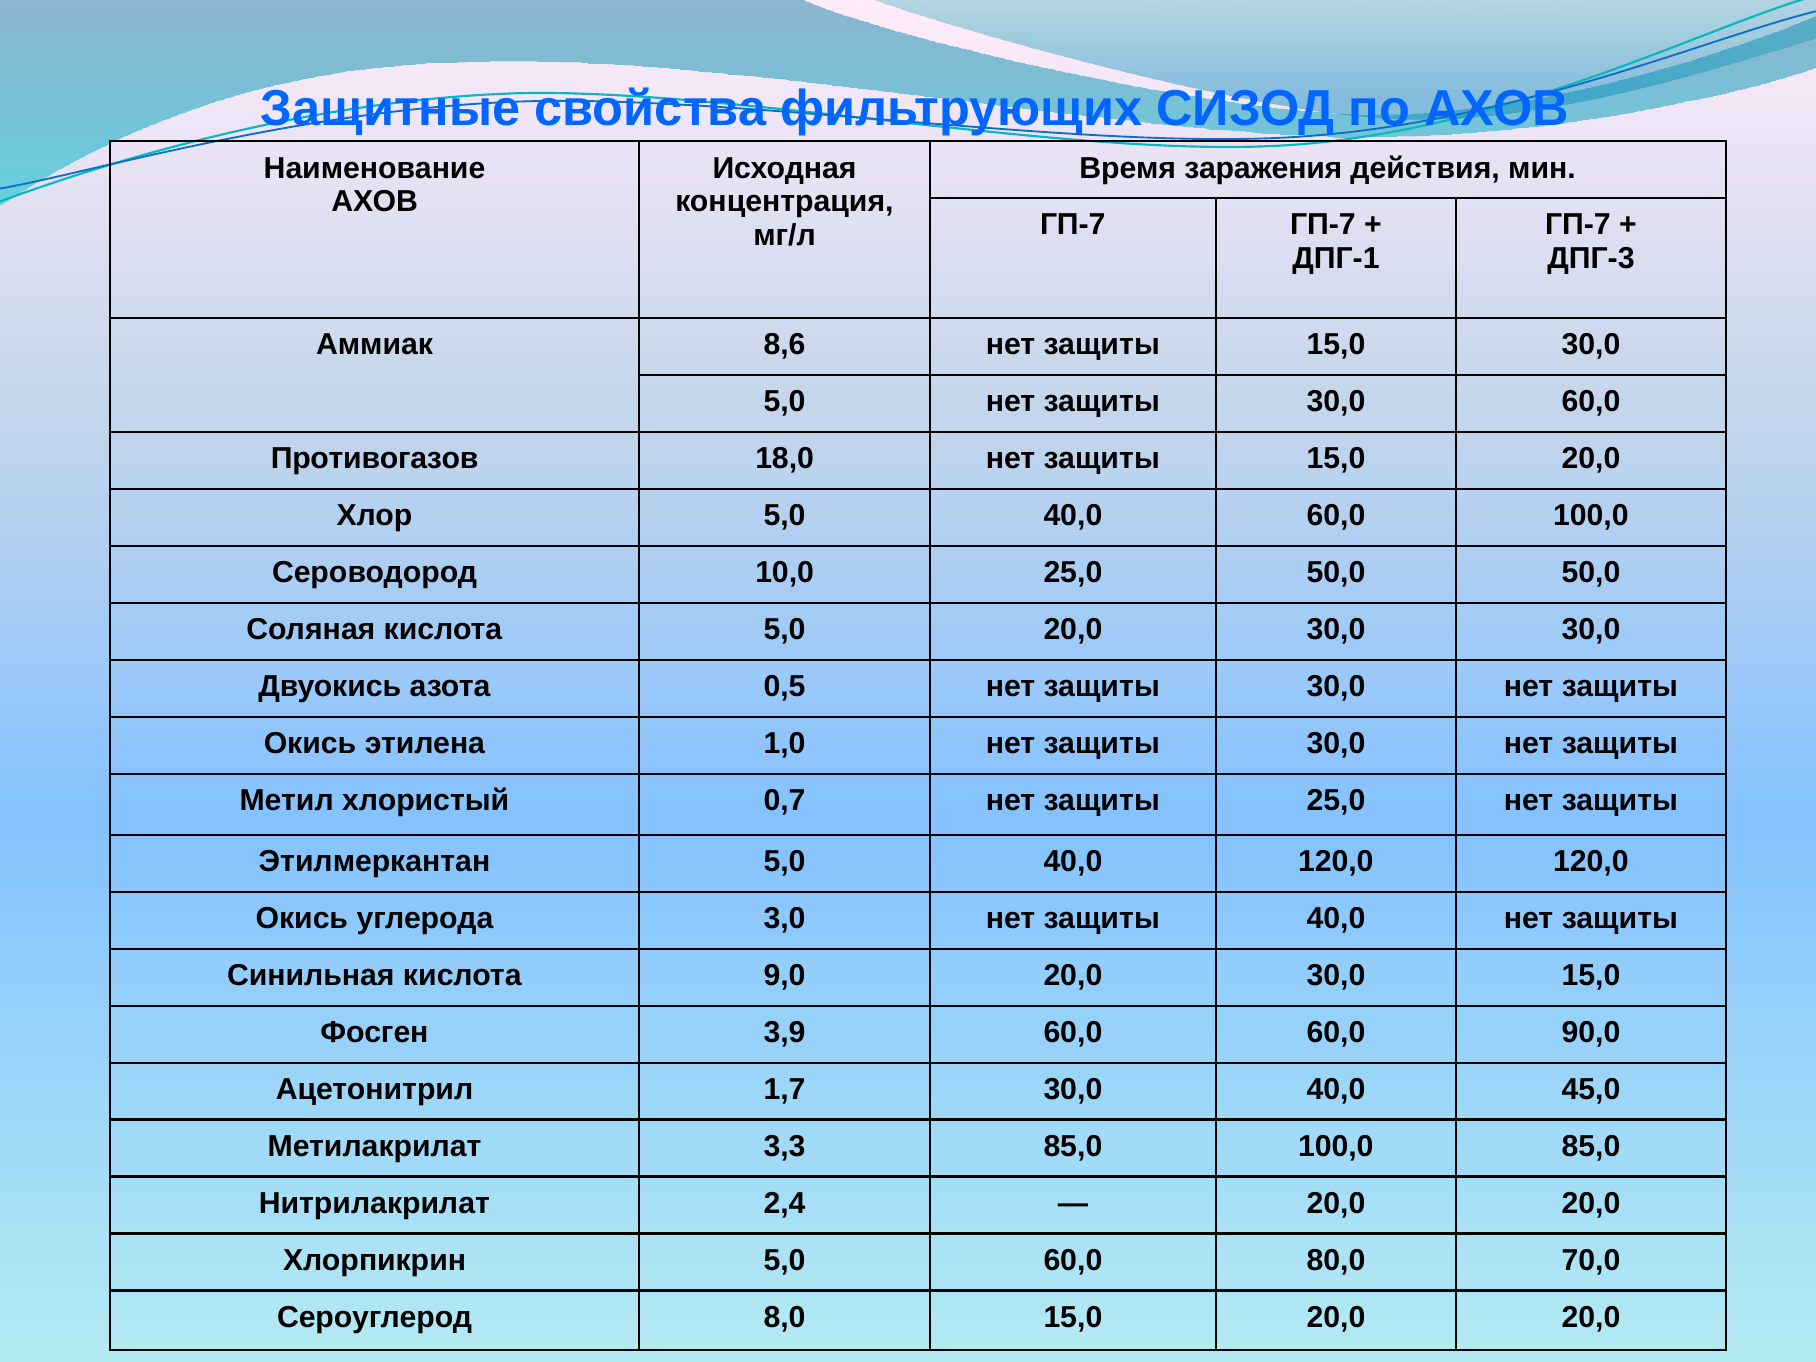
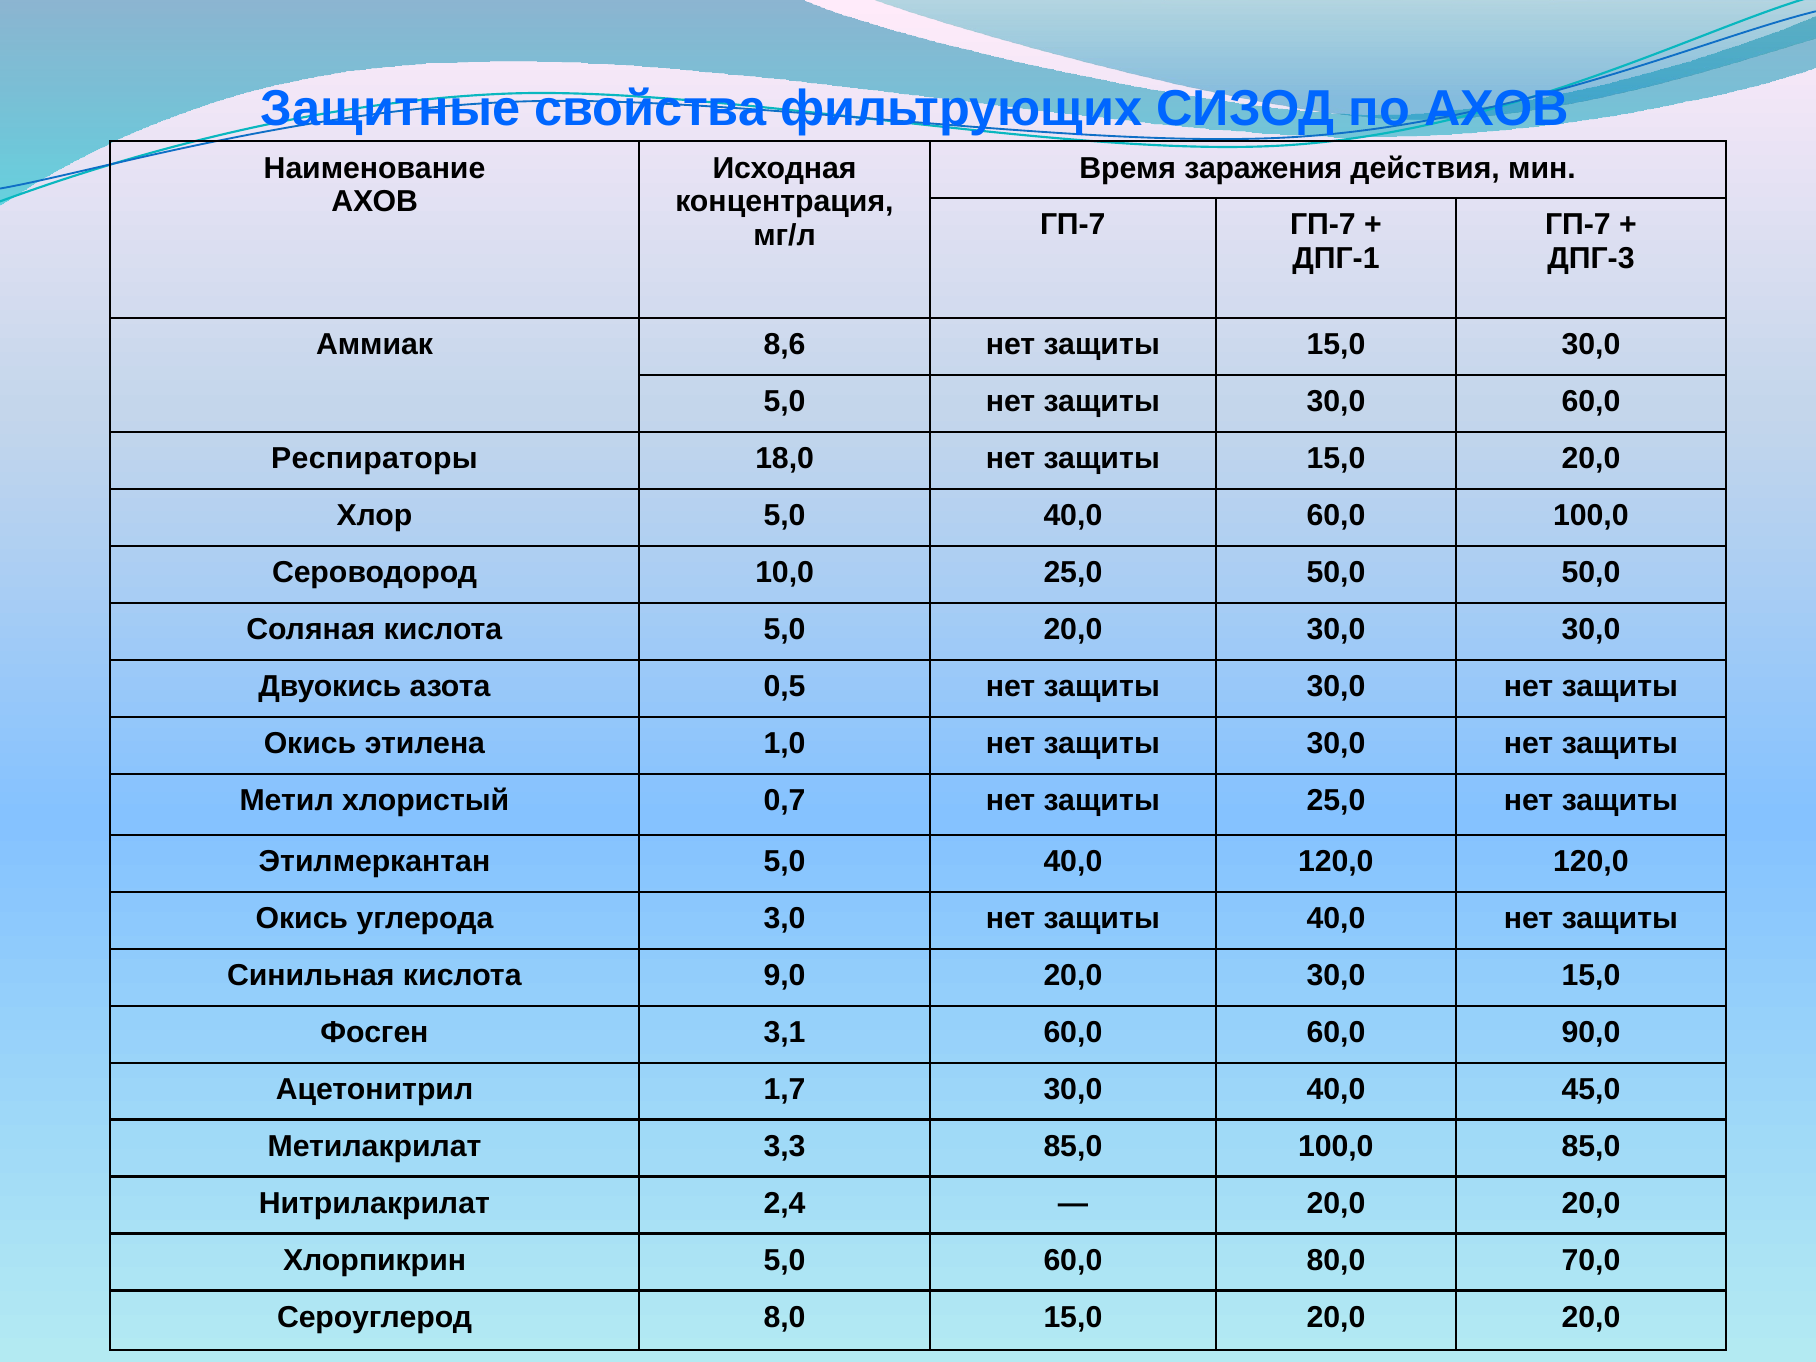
Противогазов: Противогазов -> Респираторы
3,9: 3,9 -> 3,1
